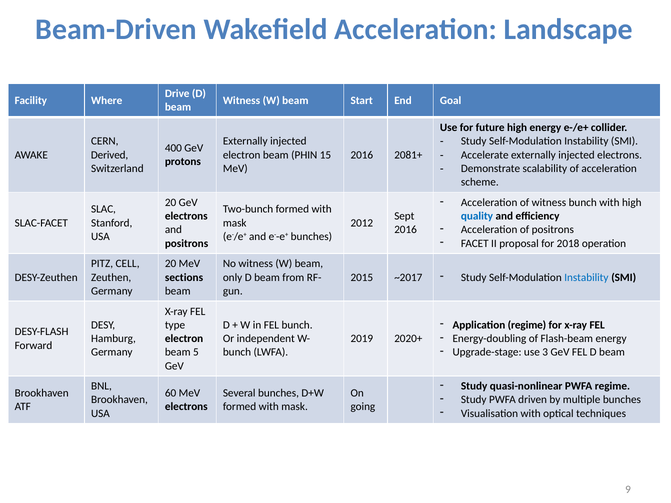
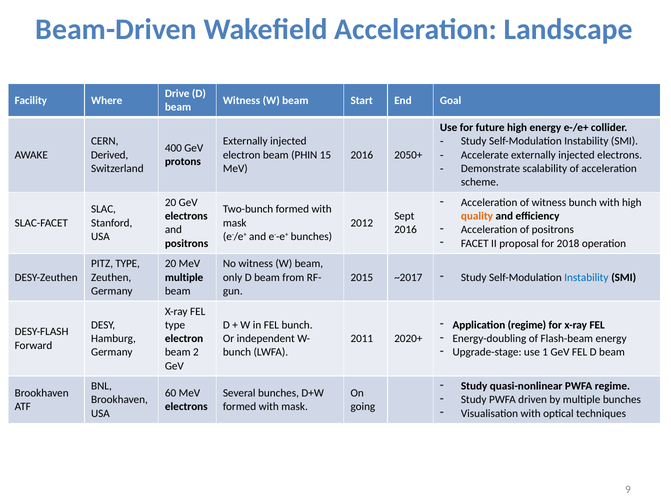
2081+: 2081+ -> 2050+
quality colour: blue -> orange
PITZ CELL: CELL -> TYPE
sections at (184, 277): sections -> multiple
2019: 2019 -> 2011
3: 3 -> 1
5: 5 -> 2
